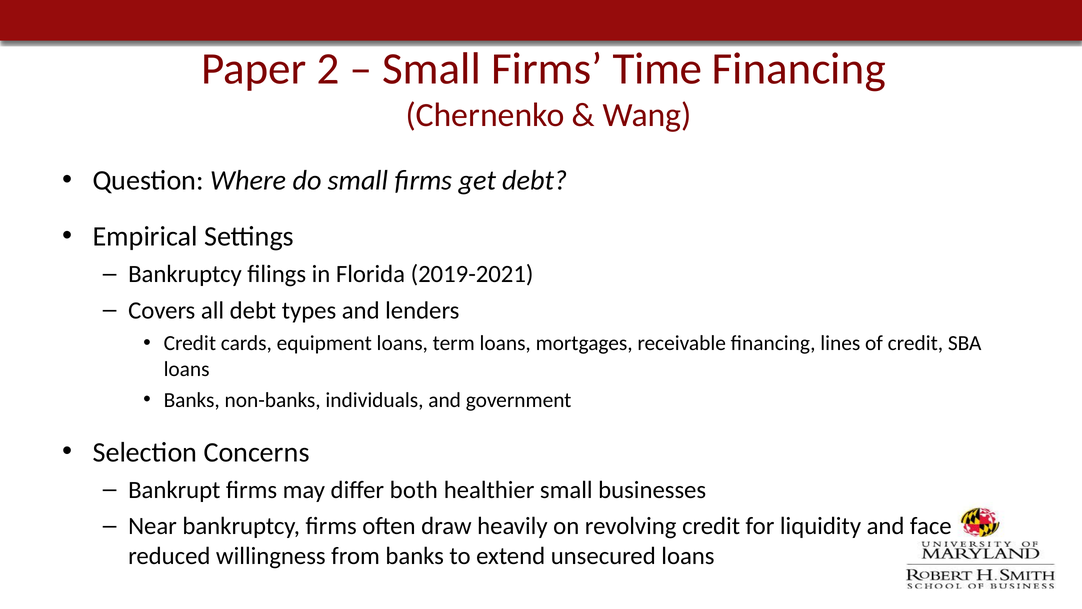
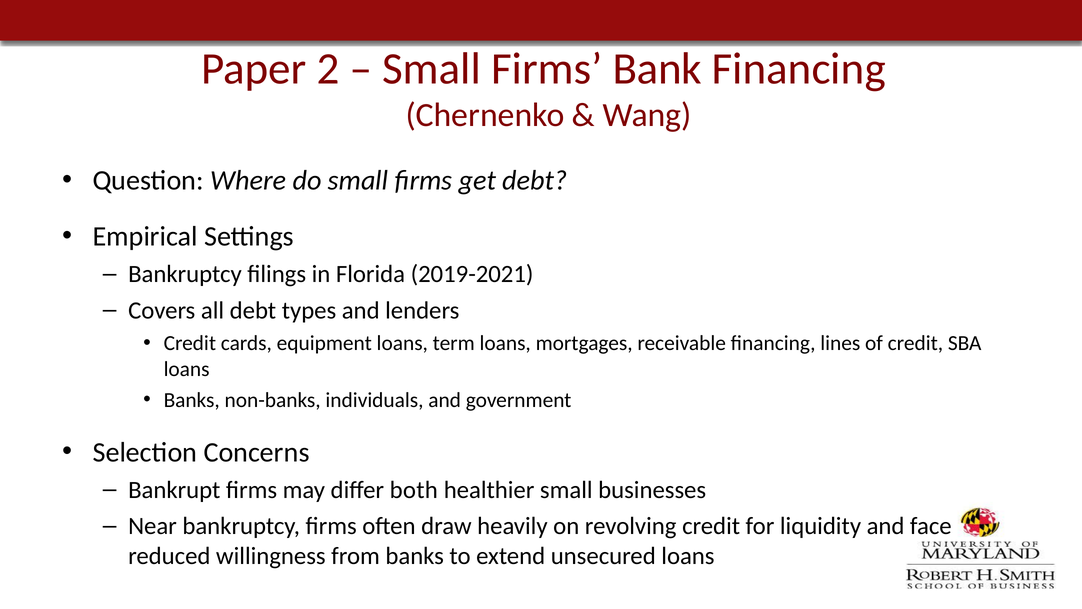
Time: Time -> Bank
